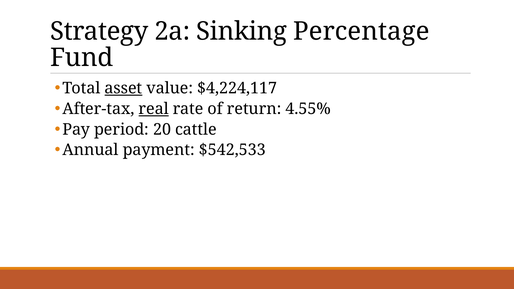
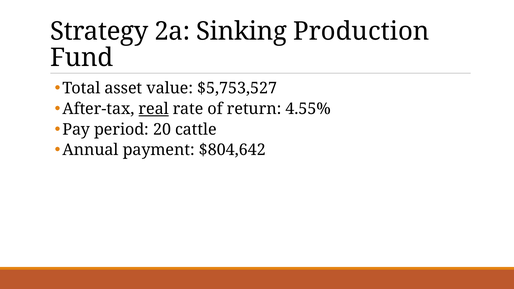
Percentage: Percentage -> Production
asset underline: present -> none
$4,224,117: $4,224,117 -> $5,753,527
$542,533: $542,533 -> $804,642
